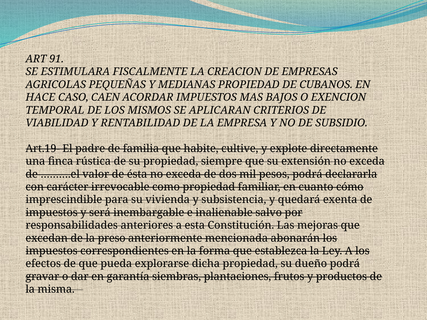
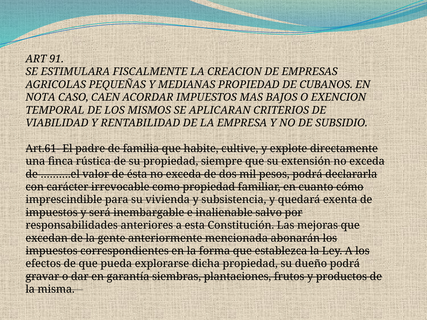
HACE: HACE -> NOTA
Art.19-: Art.19- -> Art.61-
preso: preso -> gente
